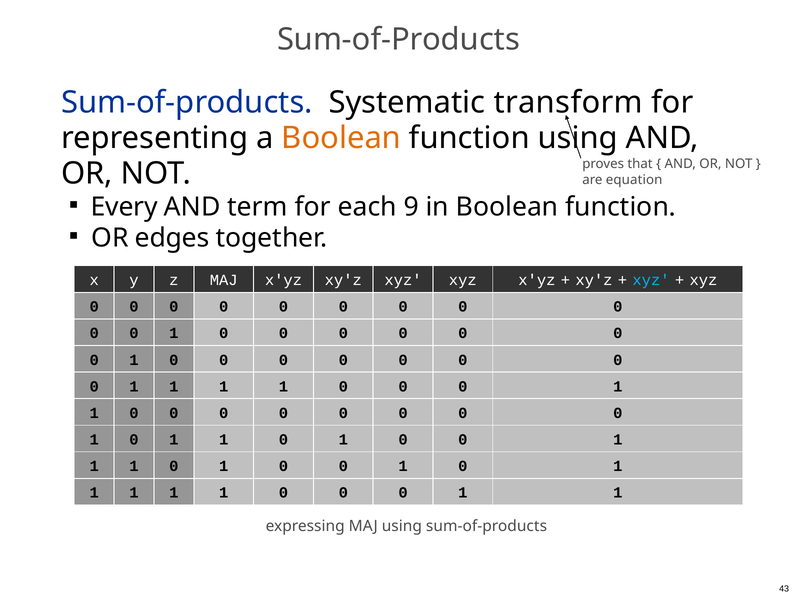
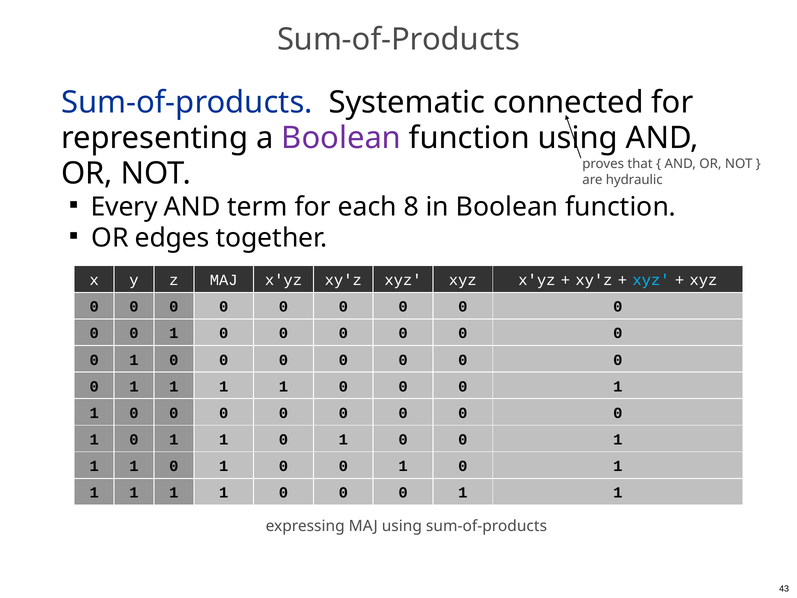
transform: transform -> connected
Boolean at (341, 138) colour: orange -> purple
equation: equation -> hydraulic
9: 9 -> 8
